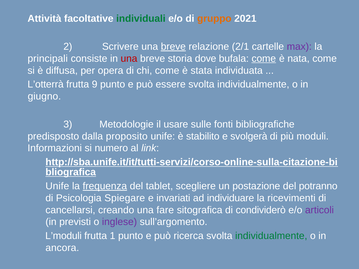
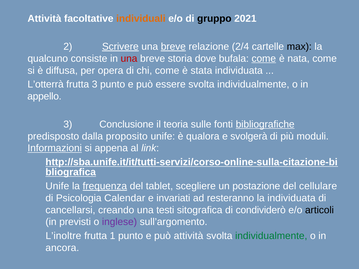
individuali colour: green -> orange
gruppo colour: orange -> black
Scrivere underline: none -> present
2/1: 2/1 -> 2/4
max colour: purple -> black
principali: principali -> qualcuno
frutta 9: 9 -> 3
giugno: giugno -> appello
Metodologie: Metodologie -> Conclusione
usare: usare -> teoria
bibliografiche underline: none -> present
stabilito: stabilito -> qualora
Informazioni underline: none -> present
numero: numero -> appena
potranno: potranno -> cellulare
Spiegare: Spiegare -> Calendar
individuare: individuare -> resteranno
la ricevimenti: ricevimenti -> individuata
fare: fare -> testi
articoli colour: purple -> black
L’moduli: L’moduli -> L’inoltre
può ricerca: ricerca -> attività
